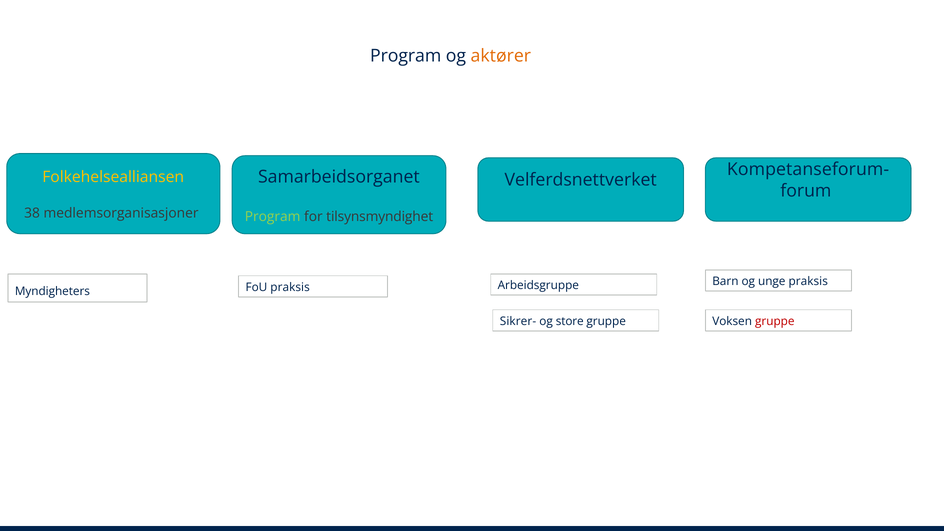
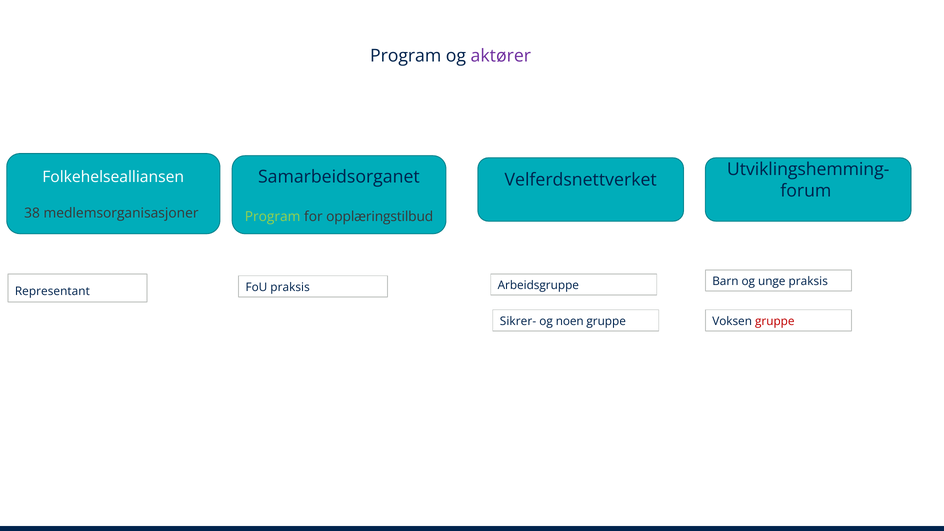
aktører colour: orange -> purple
Kompetanseforum-: Kompetanseforum- -> Utviklingshemming-
Folkehelsealliansen colour: yellow -> white
tilsynsmyndighet: tilsynsmyndighet -> opplæringstilbud
Myndigheters: Myndigheters -> Representant
store: store -> noen
